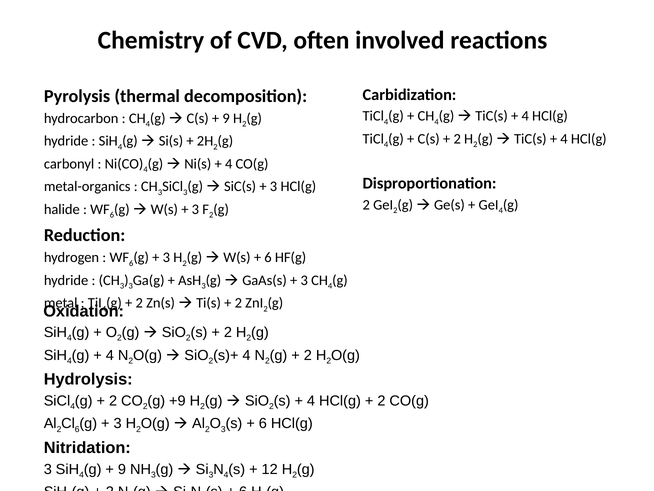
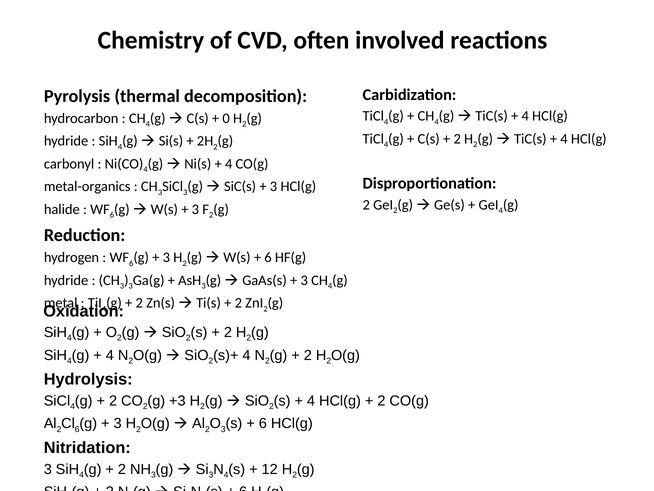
9 at (226, 118): 9 -> 0
+9: +9 -> +3
9 at (122, 469): 9 -> 2
